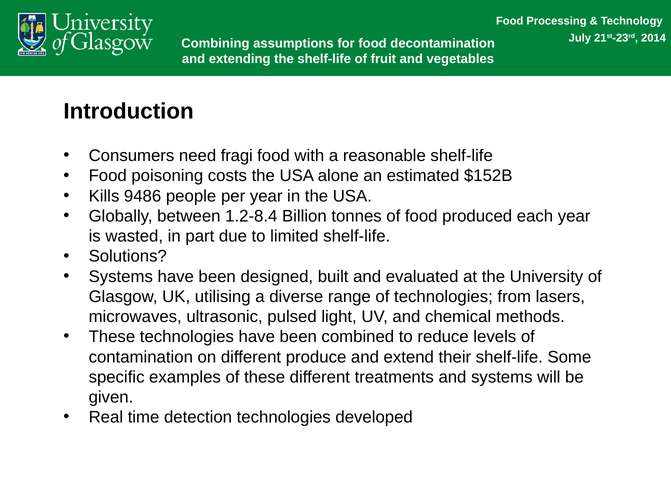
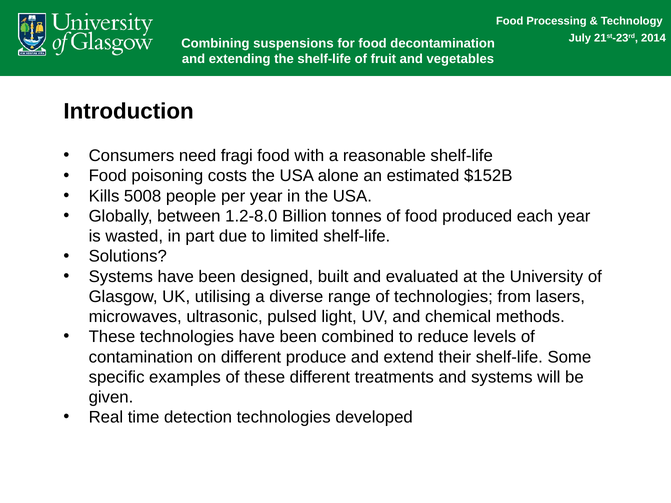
assumptions: assumptions -> suspensions
9486: 9486 -> 5008
1.2-8.4: 1.2-8.4 -> 1.2-8.0
